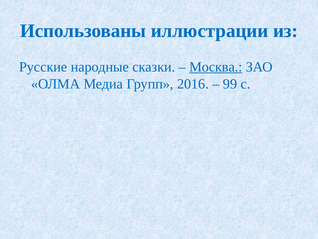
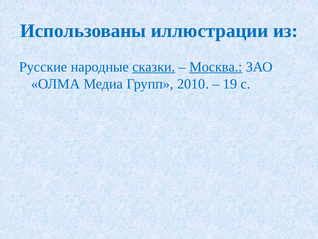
сказки underline: none -> present
2016: 2016 -> 2010
99: 99 -> 19
